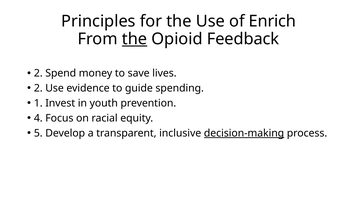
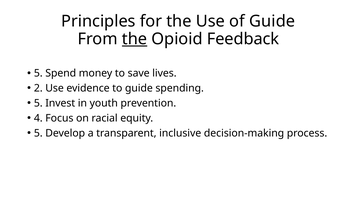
of Enrich: Enrich -> Guide
2 at (38, 73): 2 -> 5
1 at (38, 103): 1 -> 5
decision-making underline: present -> none
